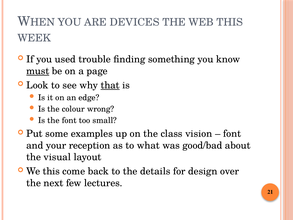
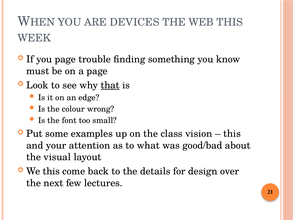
you used: used -> page
must underline: present -> none
font at (232, 134): font -> this
reception: reception -> attention
